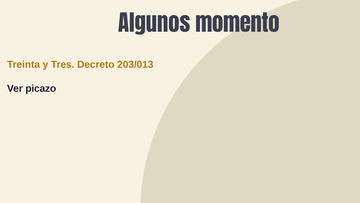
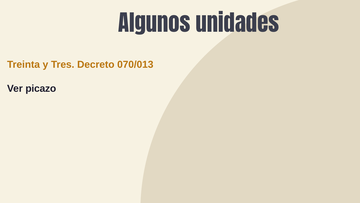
momento: momento -> unidades
203/013: 203/013 -> 070/013
